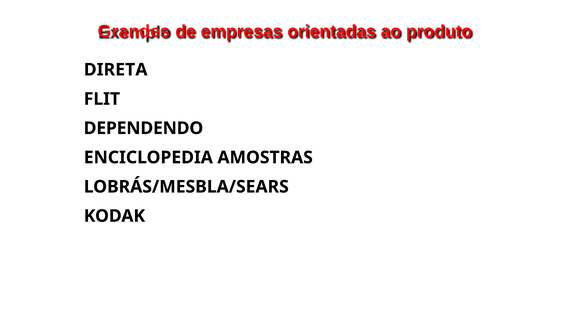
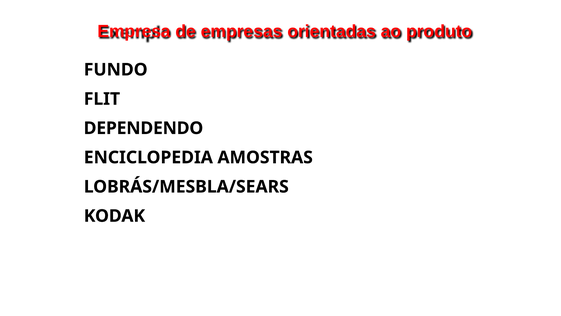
Grandes: Grandes -> Empresa
DIRETA: DIRETA -> FUNDO
